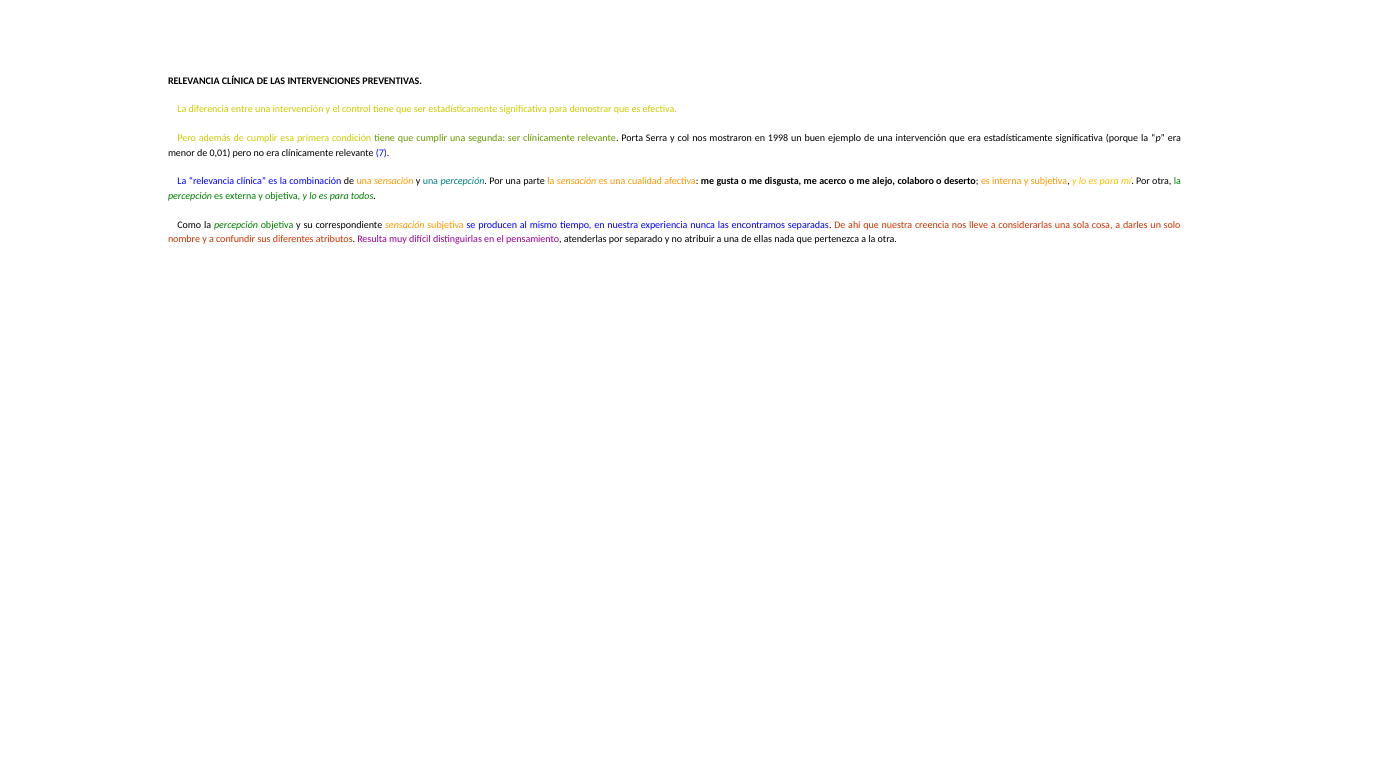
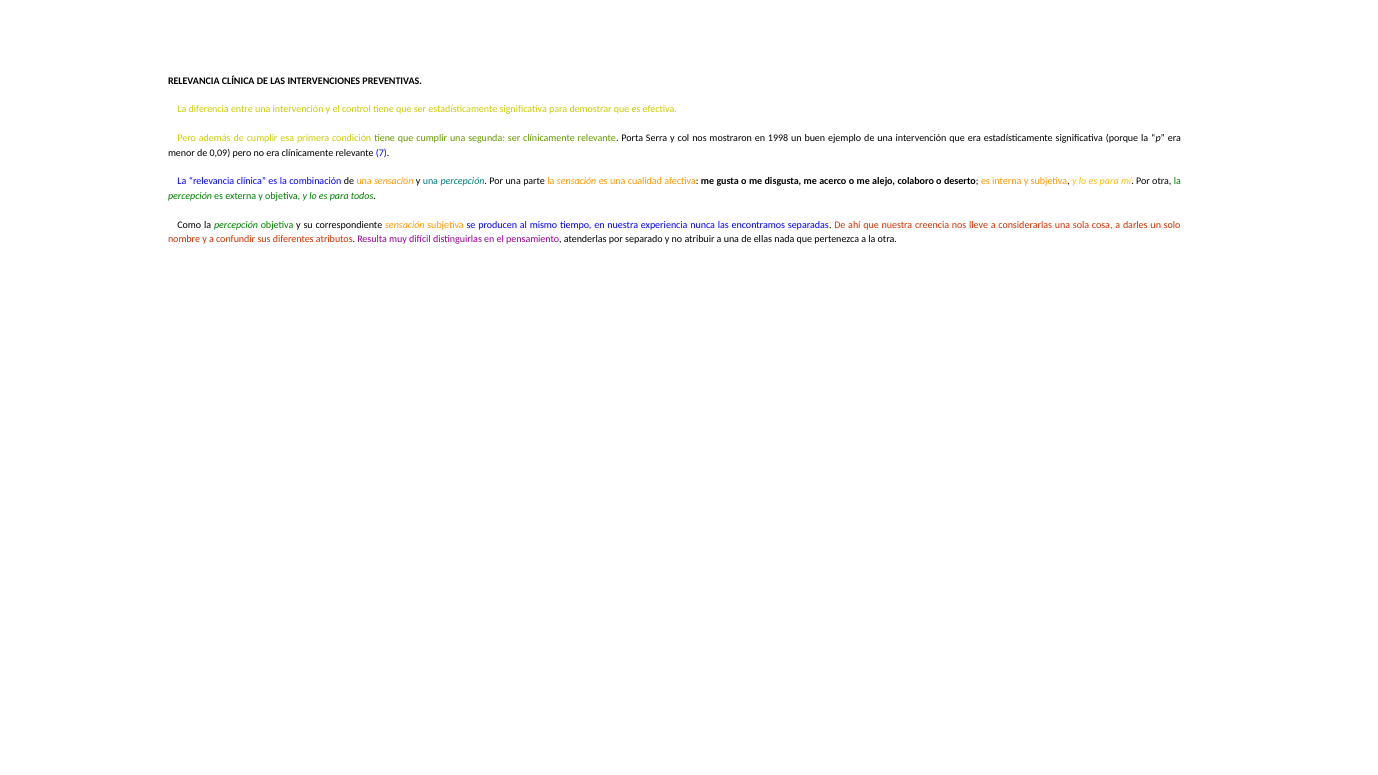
0,01: 0,01 -> 0,09
